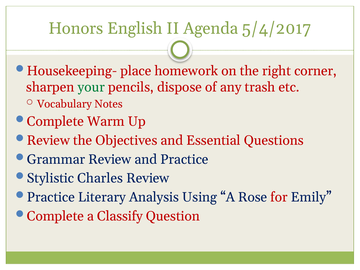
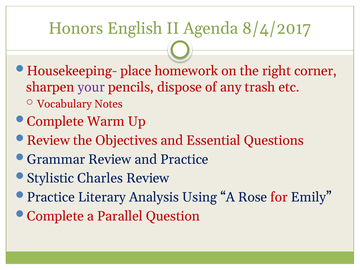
5/4/2017: 5/4/2017 -> 8/4/2017
your colour: green -> purple
Classify: Classify -> Parallel
